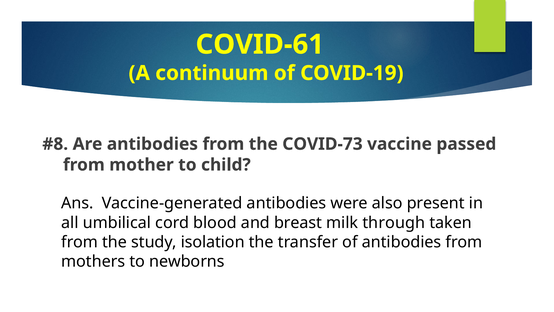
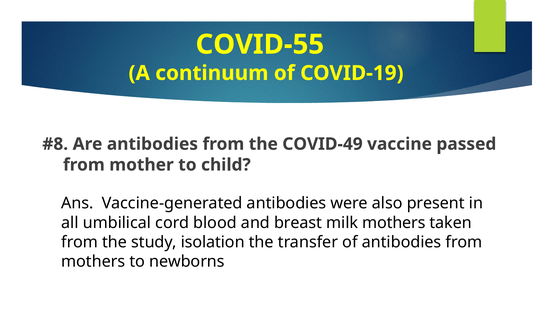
COVID-61: COVID-61 -> COVID-55
COVID-73: COVID-73 -> COVID-49
milk through: through -> mothers
